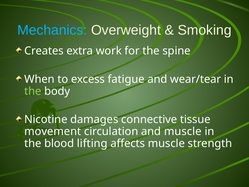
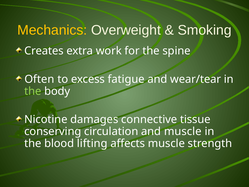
Mechanics colour: light blue -> yellow
When: When -> Often
movement: movement -> conserving
